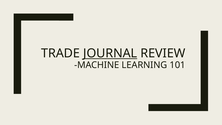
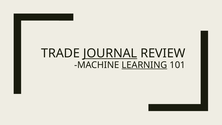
LEARNING underline: none -> present
